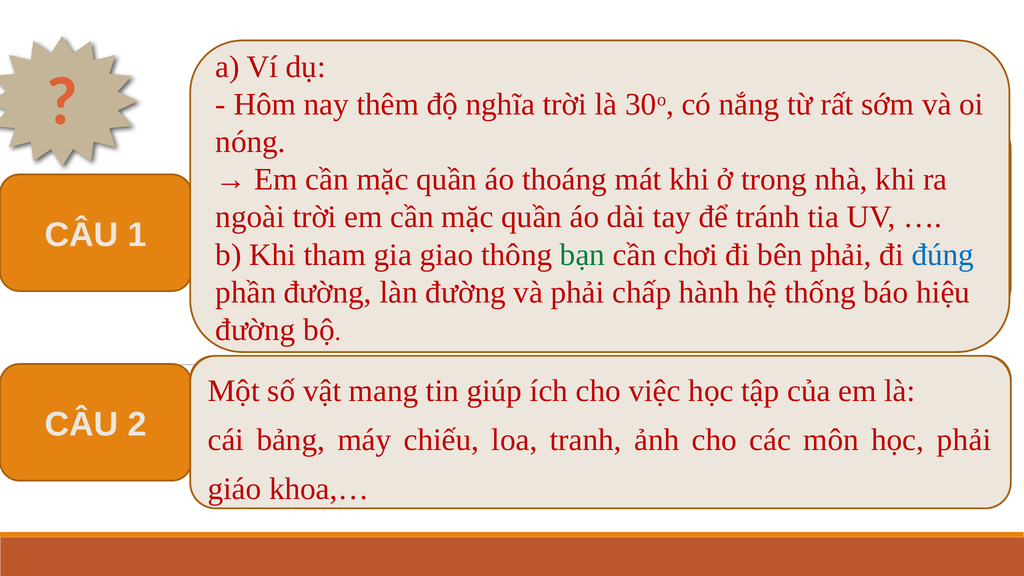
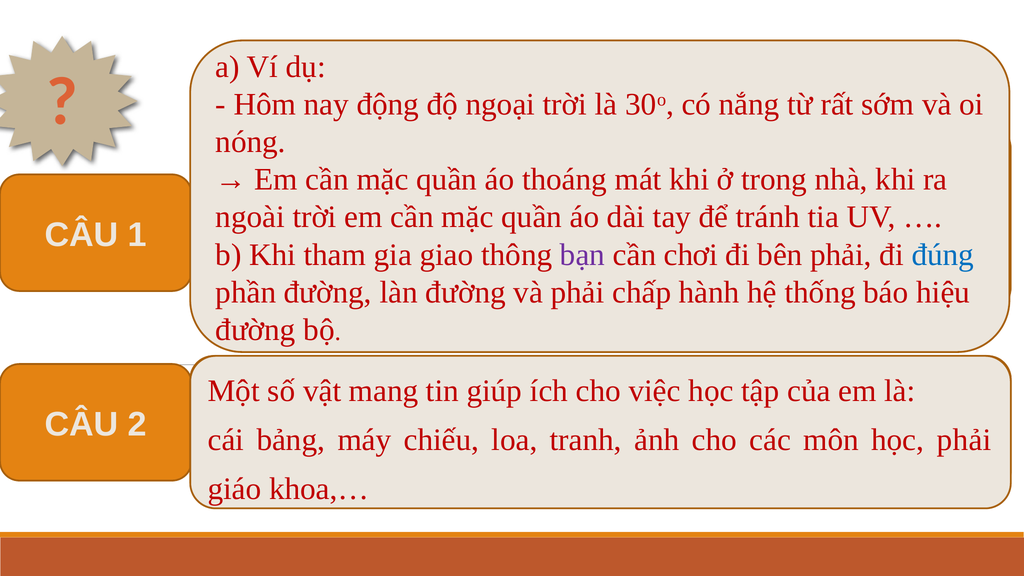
thêm: thêm -> động
nghĩa: nghĩa -> ngoại
bạn colour: green -> purple
